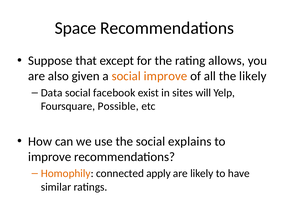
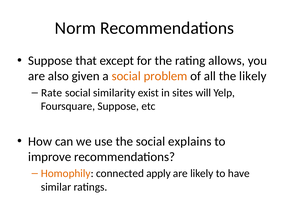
Space: Space -> Norm
social improve: improve -> problem
Data: Data -> Rate
facebook: facebook -> similarity
Foursquare Possible: Possible -> Suppose
